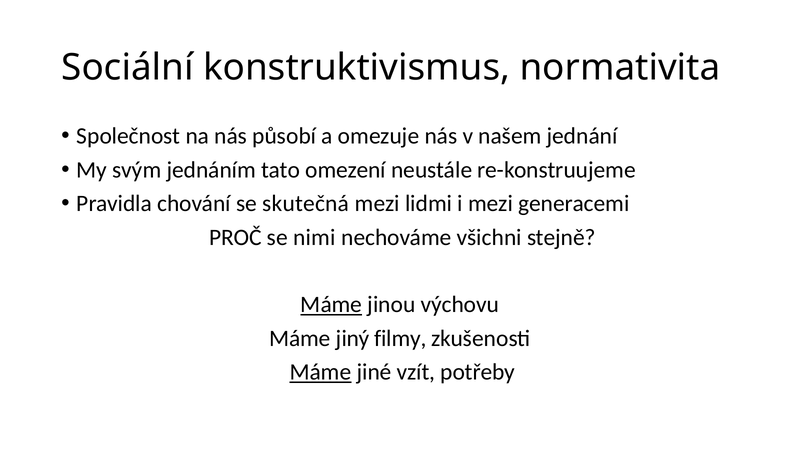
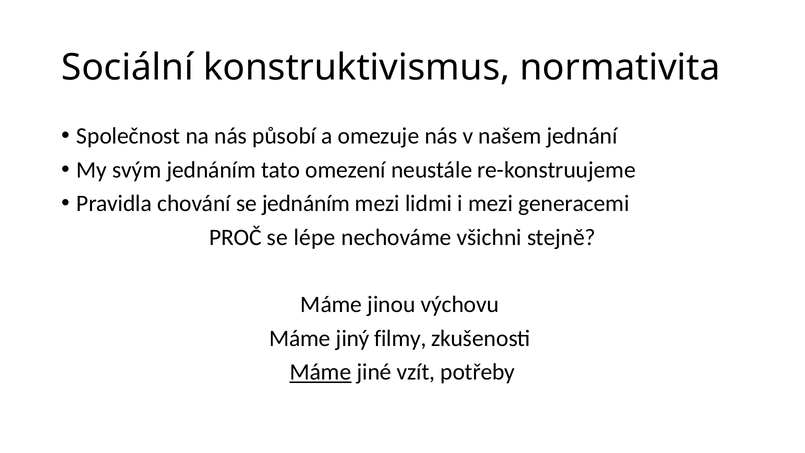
se skutečná: skutečná -> jednáním
nimi: nimi -> lépe
Máme at (331, 305) underline: present -> none
